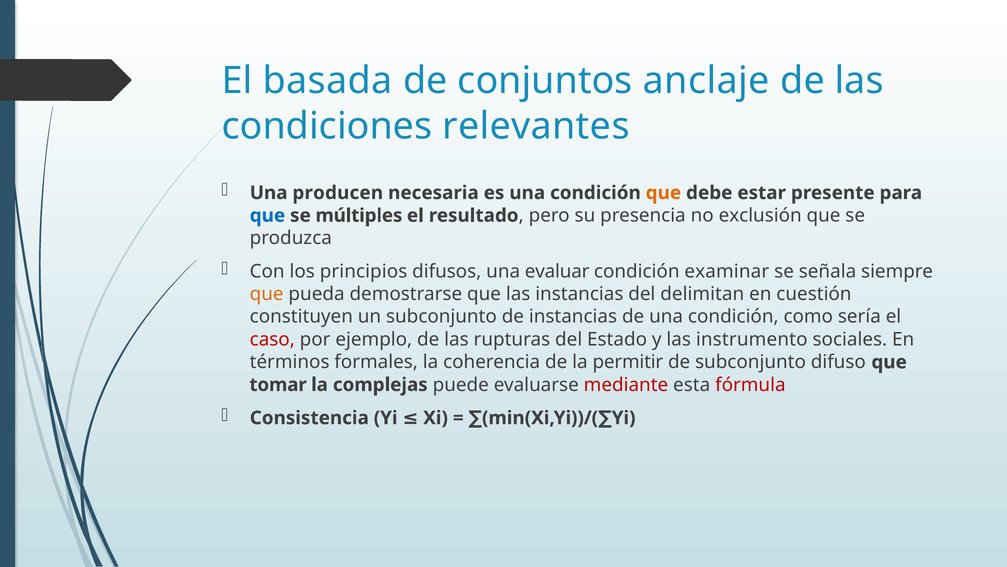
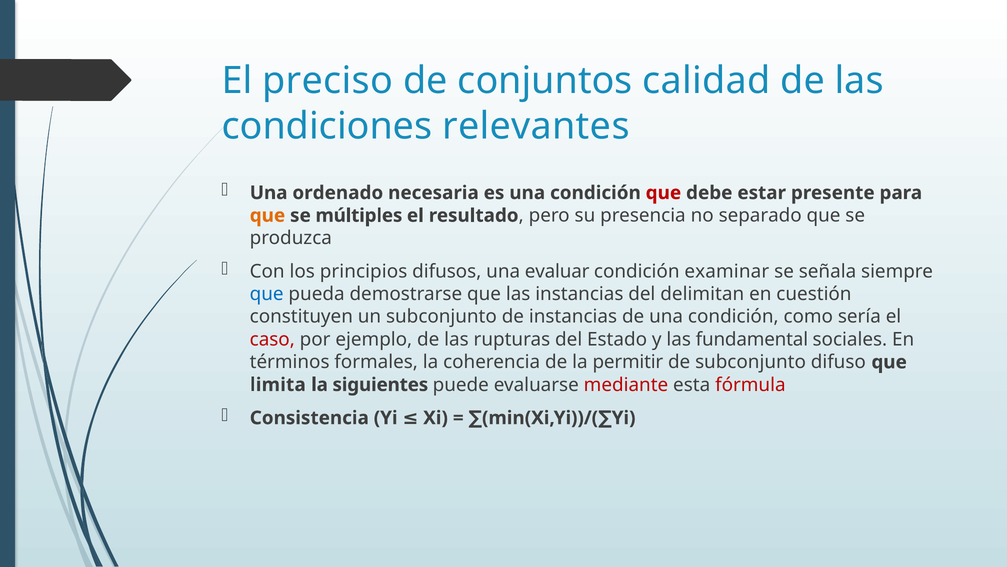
basada: basada -> preciso
anclaje: anclaje -> calidad
producen: producen -> ordenado
que at (663, 193) colour: orange -> red
que at (267, 215) colour: blue -> orange
exclusión: exclusión -> separado
que at (267, 294) colour: orange -> blue
instrumento: instrumento -> fundamental
tomar: tomar -> limita
complejas: complejas -> siguientes
